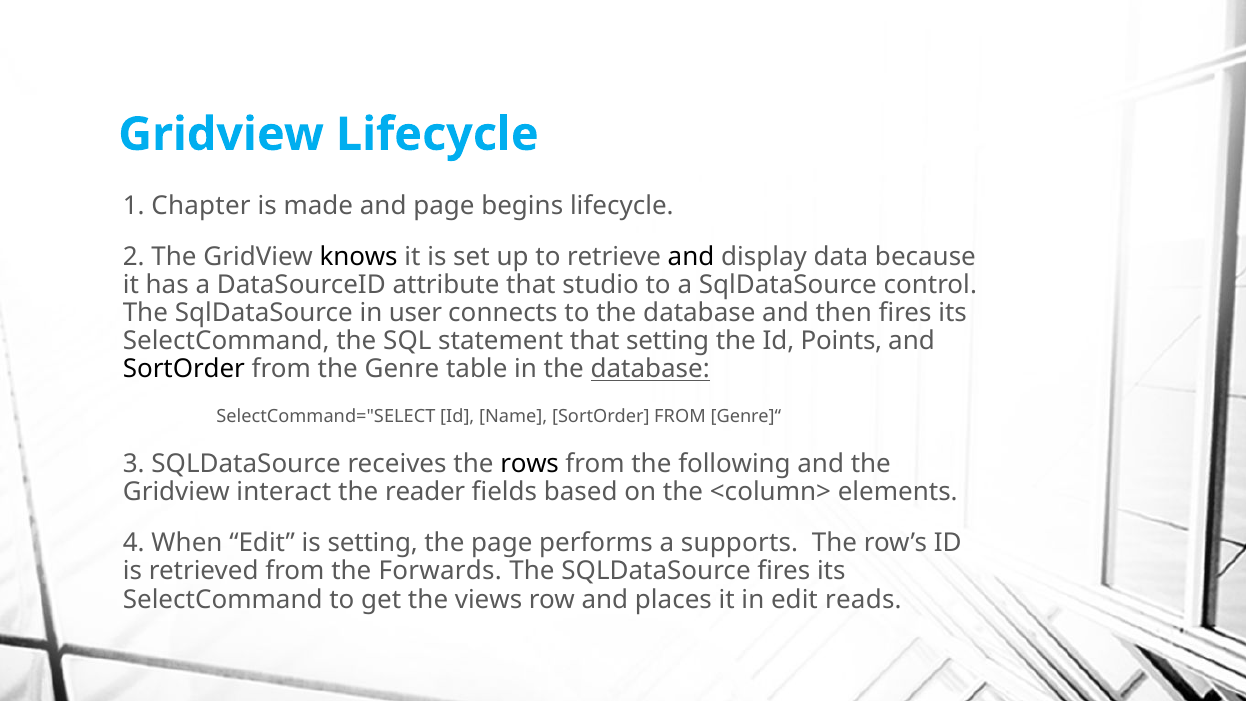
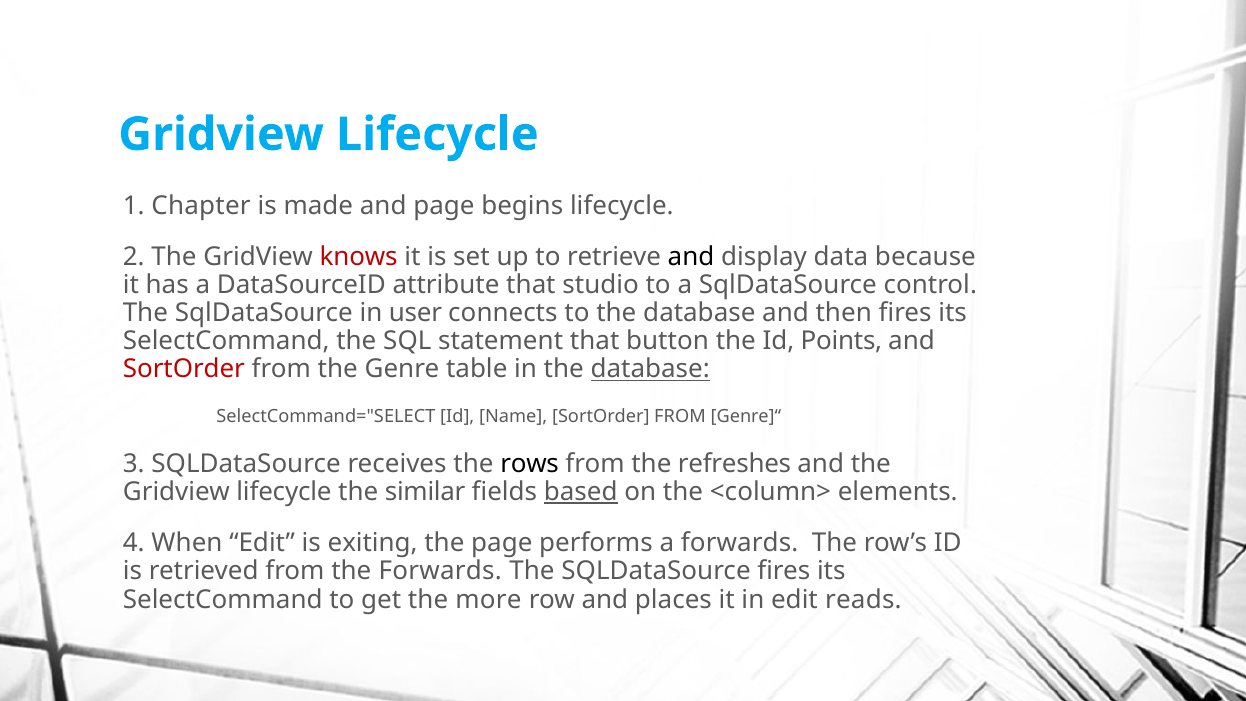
knows colour: black -> red
that setting: setting -> button
SortOrder at (184, 369) colour: black -> red
following: following -> refreshes
interact at (284, 492): interact -> lifecycle
reader: reader -> similar
based underline: none -> present
is setting: setting -> exiting
a supports: supports -> forwards
views: views -> more
